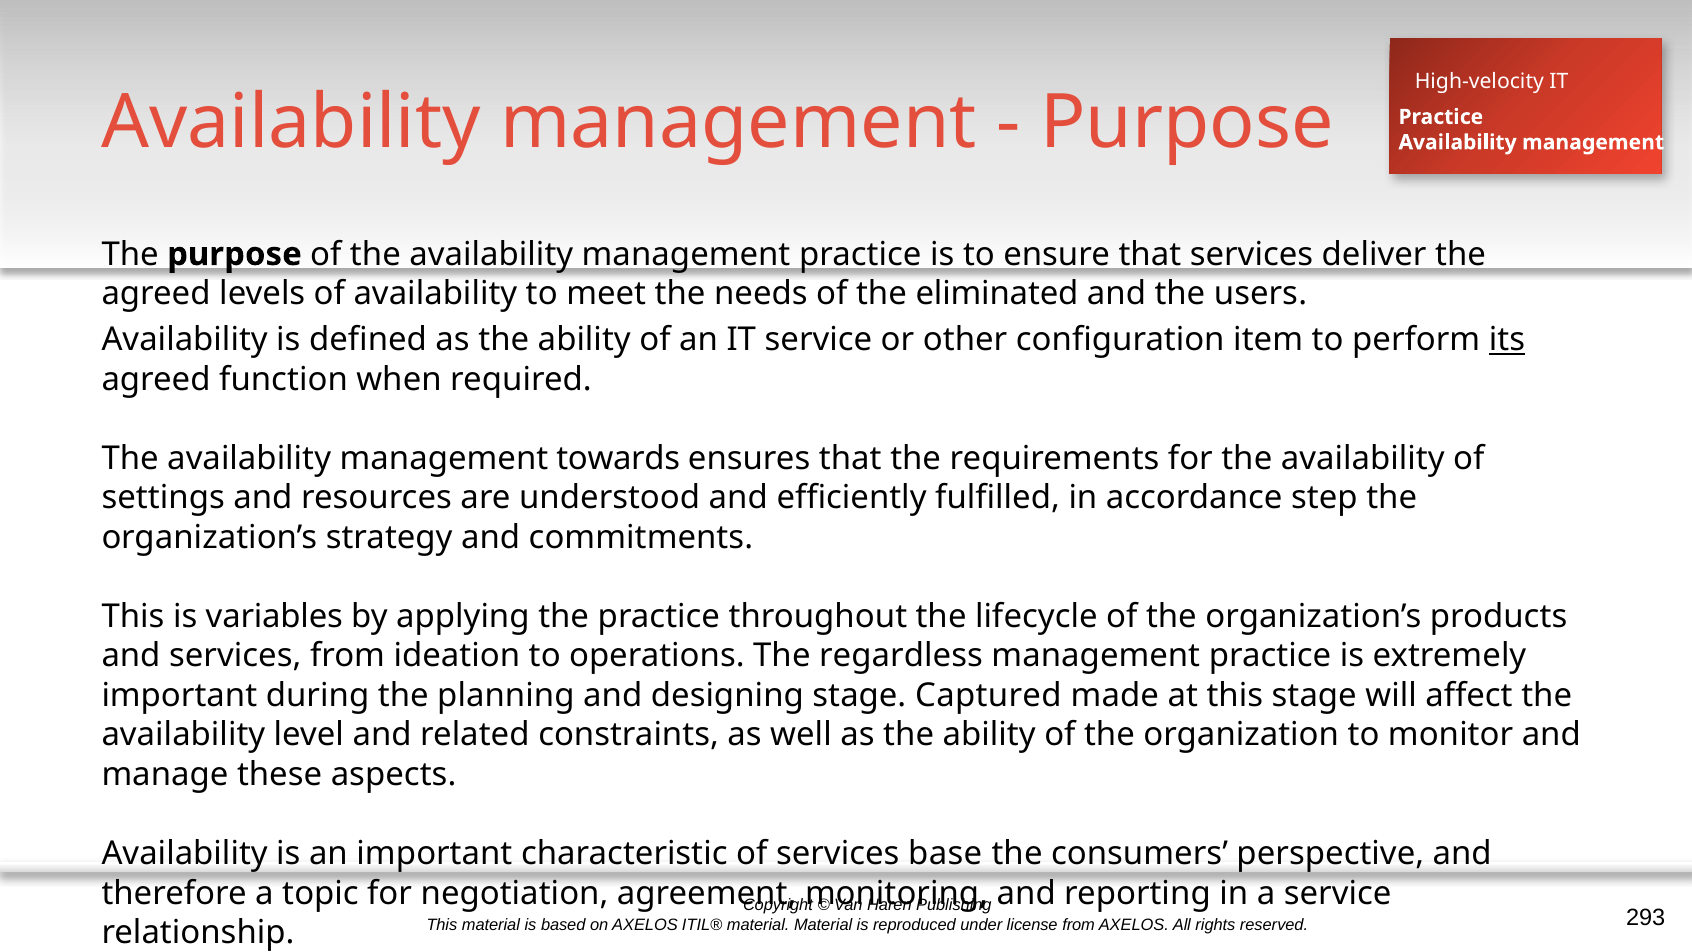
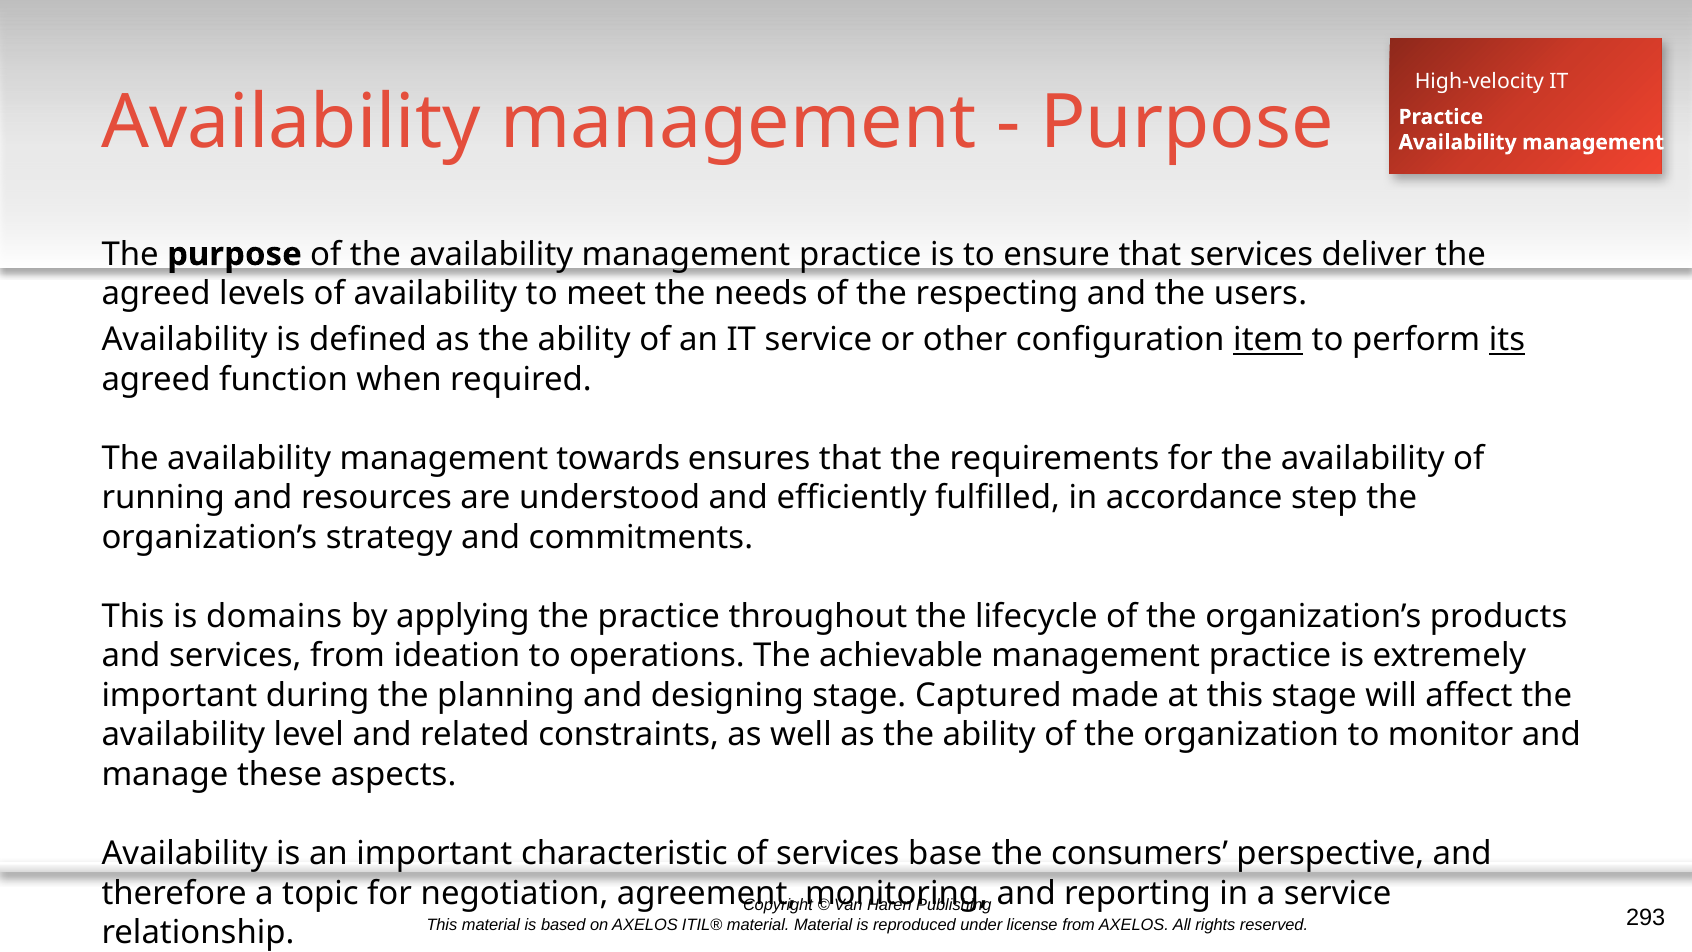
eliminated: eliminated -> respecting
item underline: none -> present
settings: settings -> running
variables: variables -> domains
regardless: regardless -> achievable
